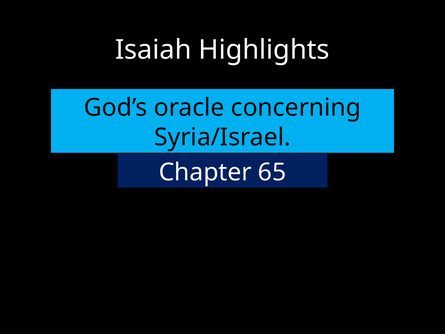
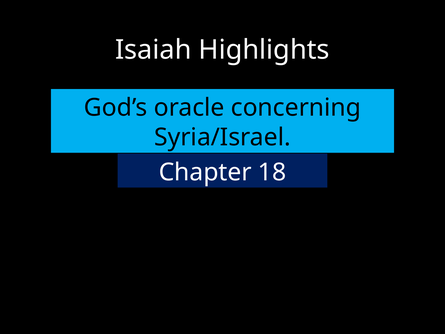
65: 65 -> 18
